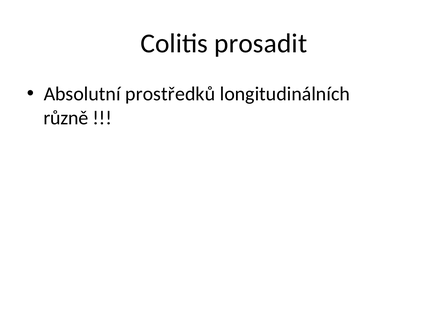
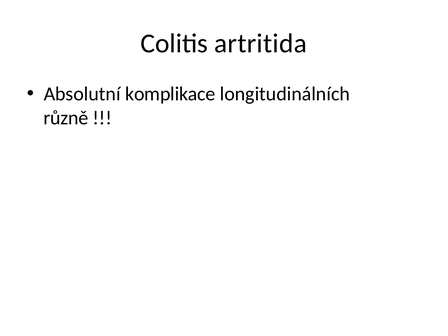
prosadit: prosadit -> artritida
prostředků: prostředků -> komplikace
